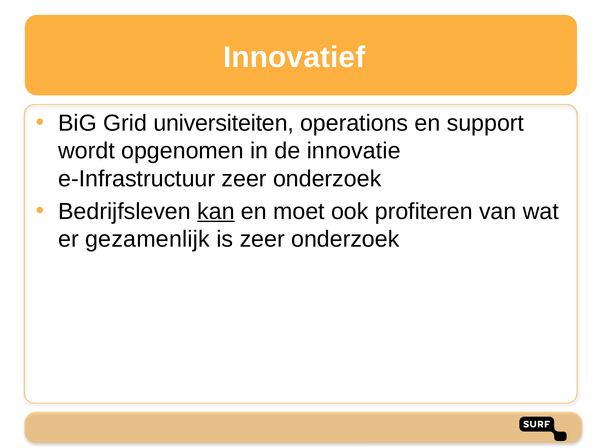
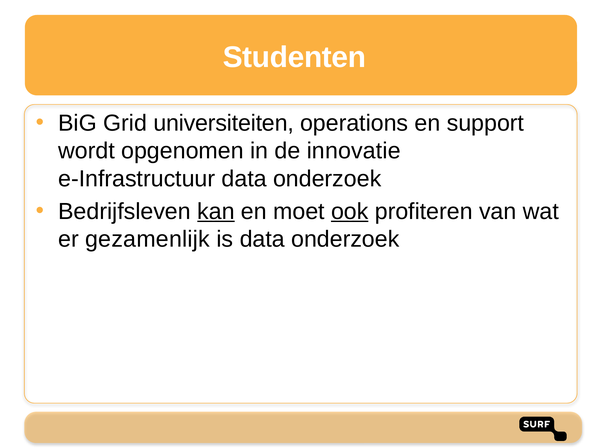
Innovatief: Innovatief -> Studenten
e-Infrastructuur zeer: zeer -> data
ook underline: none -> present
is zeer: zeer -> data
